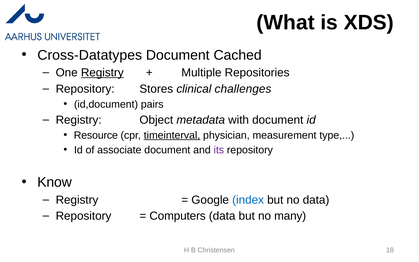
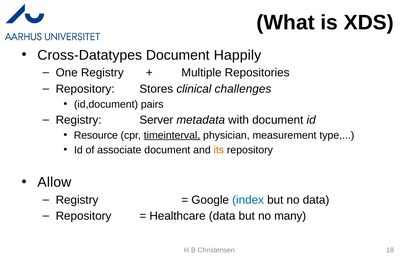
Cached: Cached -> Happily
Registry at (102, 73) underline: present -> none
Object: Object -> Server
its colour: purple -> orange
Know: Know -> Allow
Computers: Computers -> Healthcare
